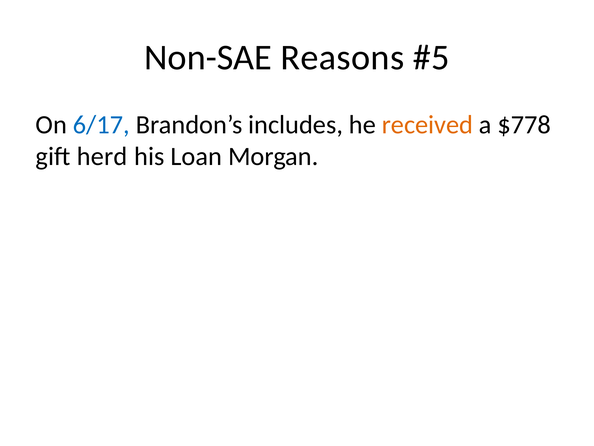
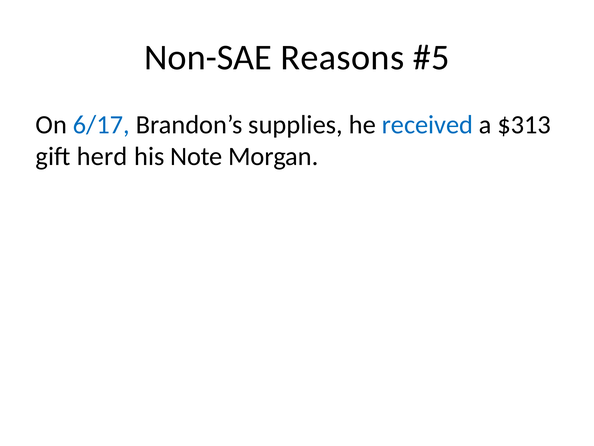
includes: includes -> supplies
received colour: orange -> blue
$778: $778 -> $313
Loan: Loan -> Note
